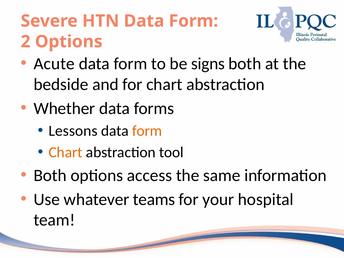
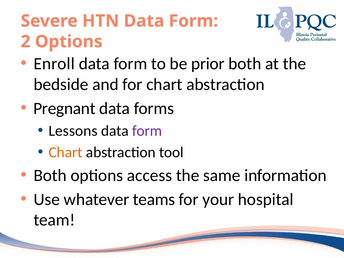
Acute: Acute -> Enroll
signs: signs -> prior
Whether: Whether -> Pregnant
form at (147, 131) colour: orange -> purple
